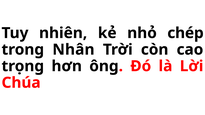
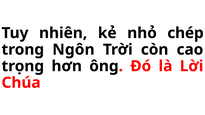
Nhân: Nhân -> Ngôn
